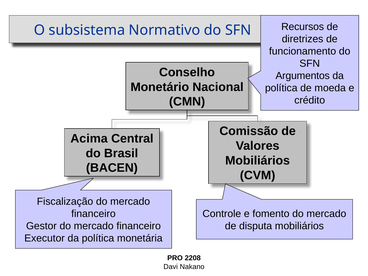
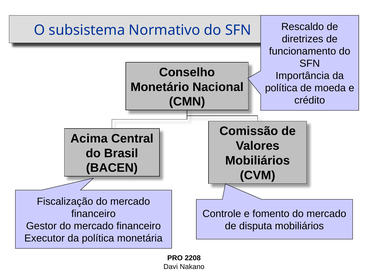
Recursos: Recursos -> Rescaldo
Argumentos: Argumentos -> Importância
